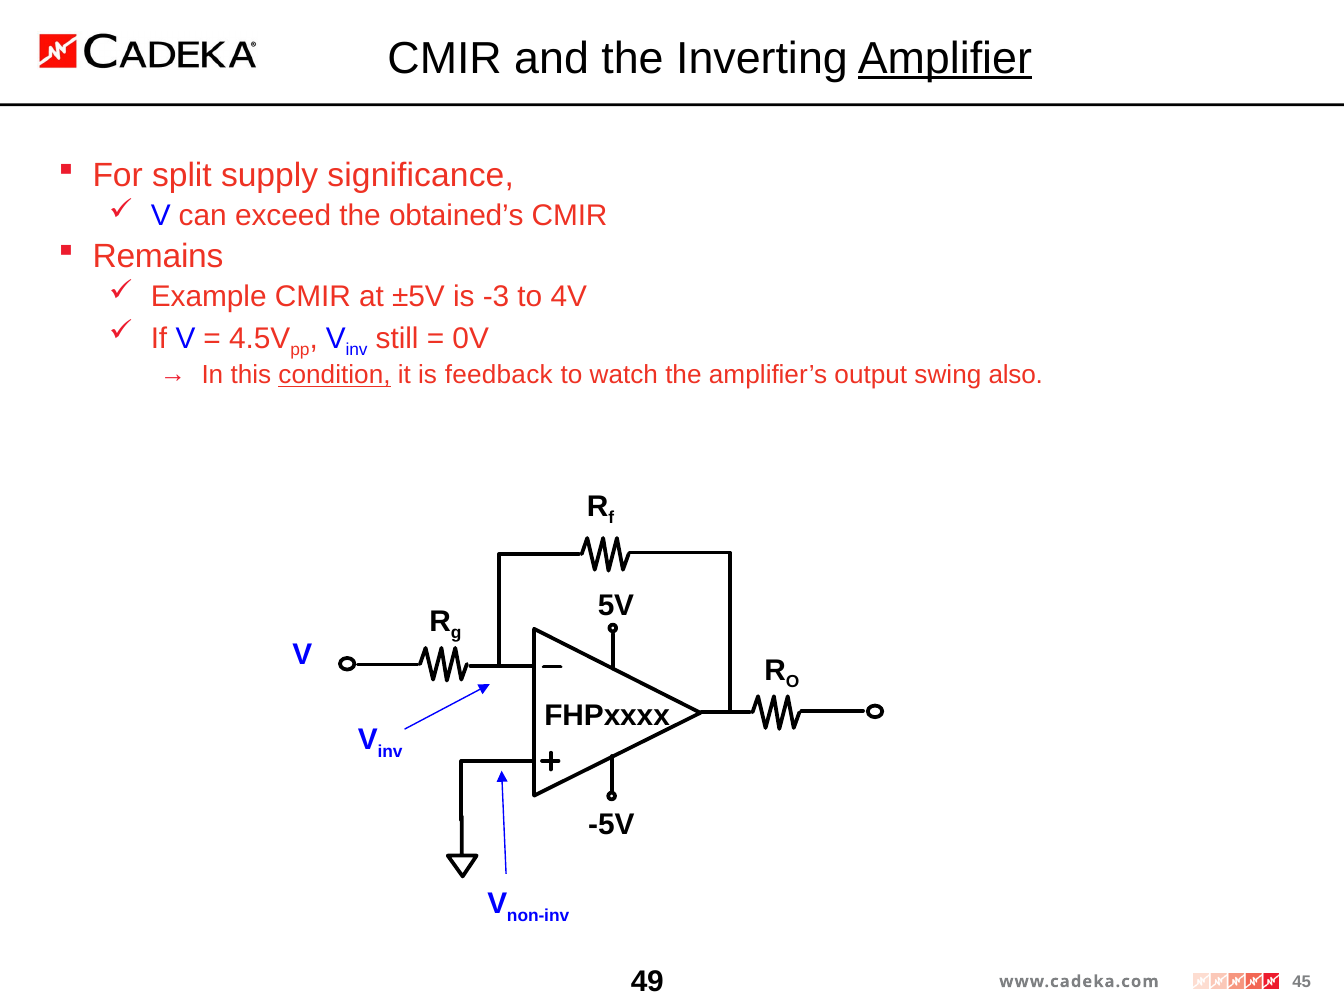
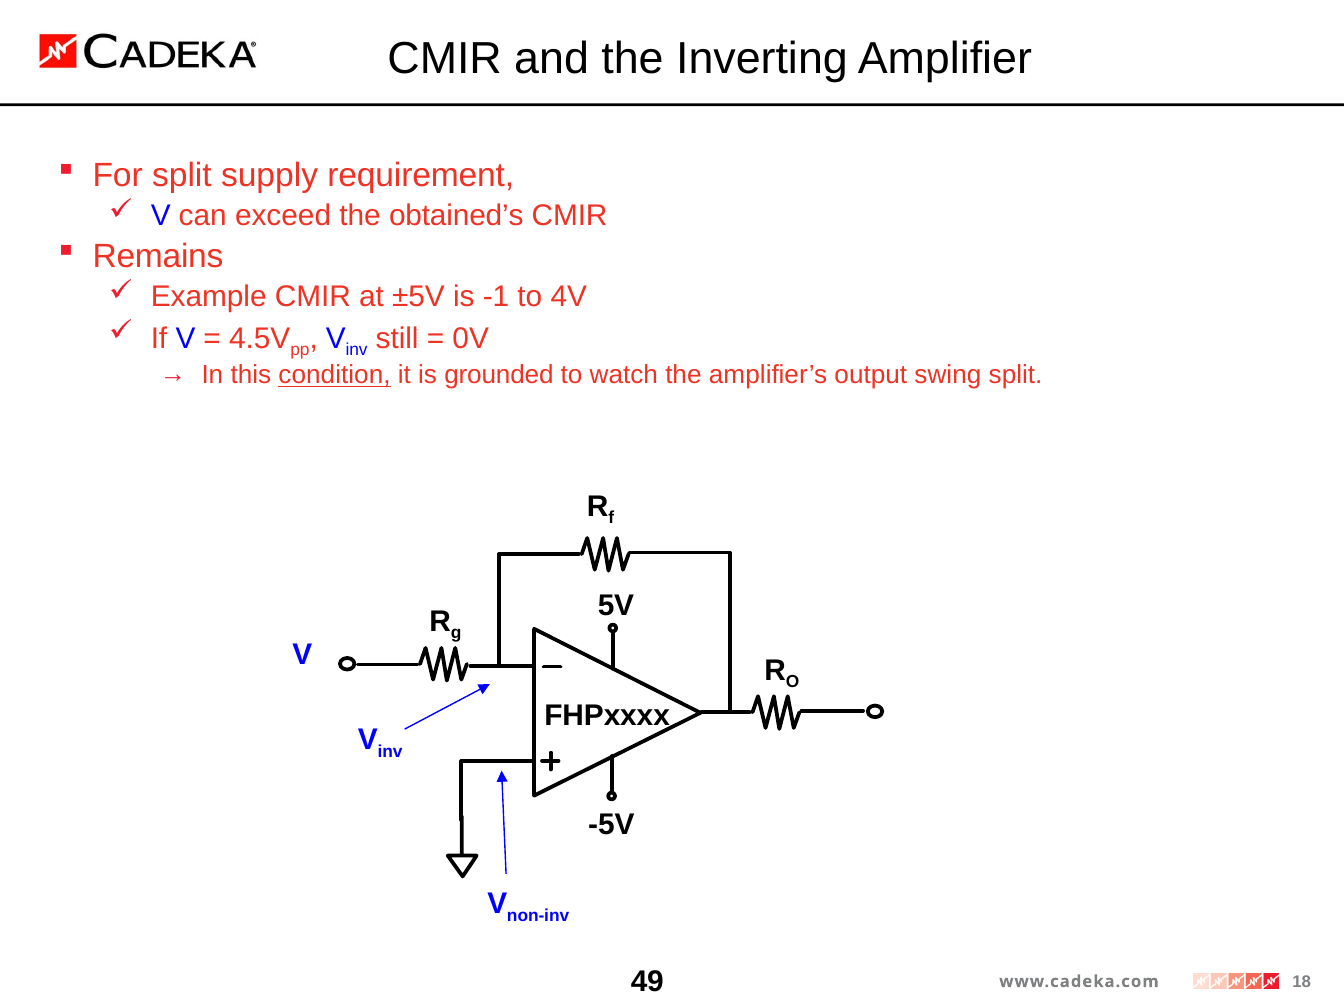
Amplifier underline: present -> none
significance: significance -> requirement
-3: -3 -> -1
feedback: feedback -> grounded
swing also: also -> split
45: 45 -> 18
